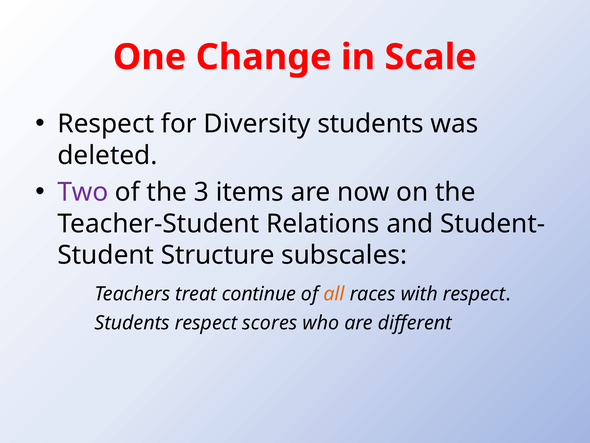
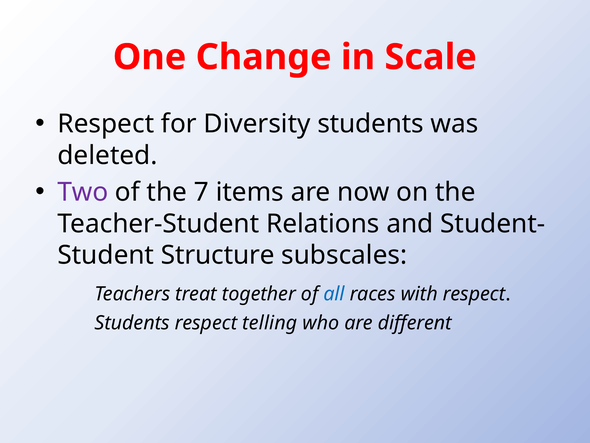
3: 3 -> 7
continue: continue -> together
all colour: orange -> blue
scores: scores -> telling
